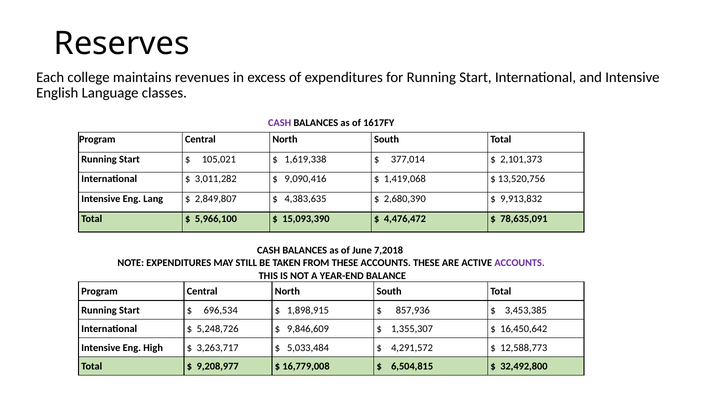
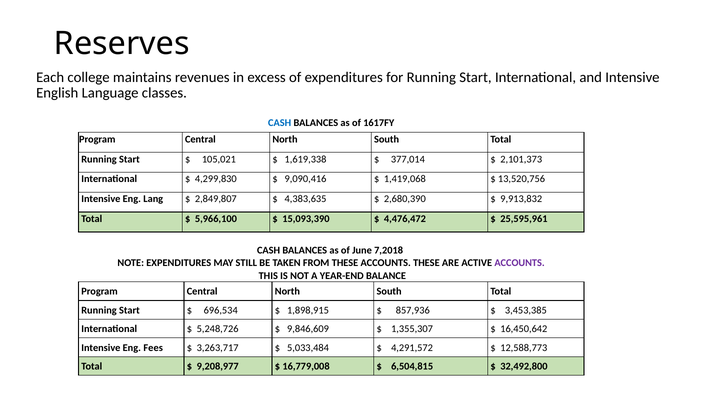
CASH at (280, 123) colour: purple -> blue
3,011,282: 3,011,282 -> 4,299,830
78,635,091: 78,635,091 -> 25,595,961
High: High -> Fees
